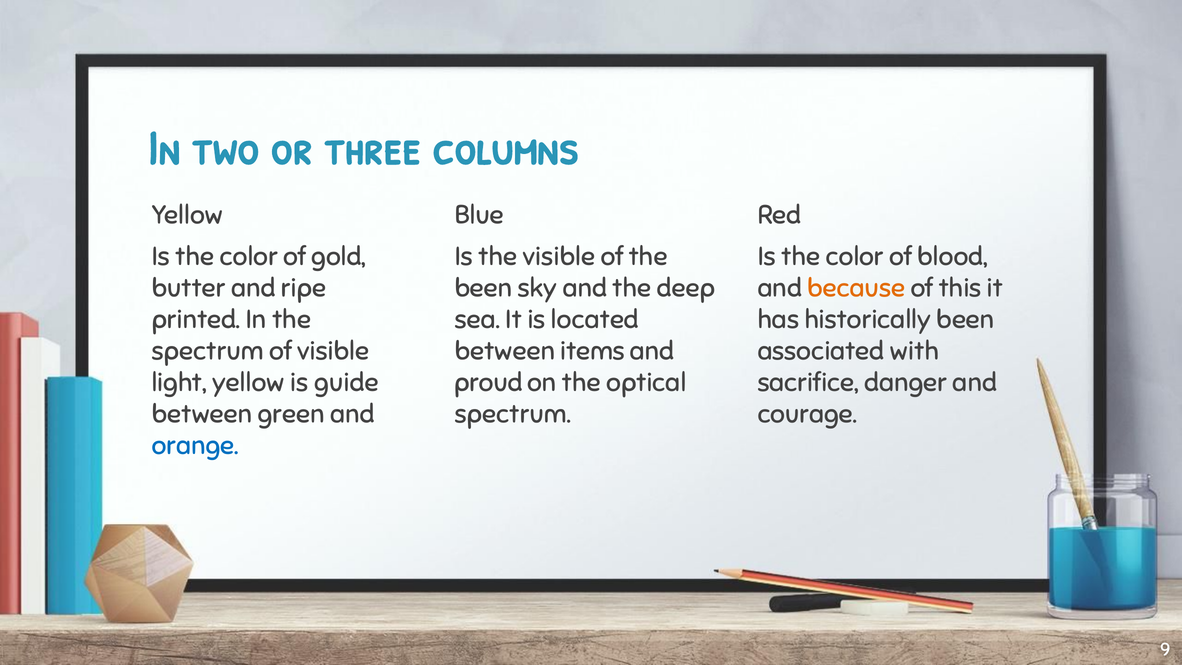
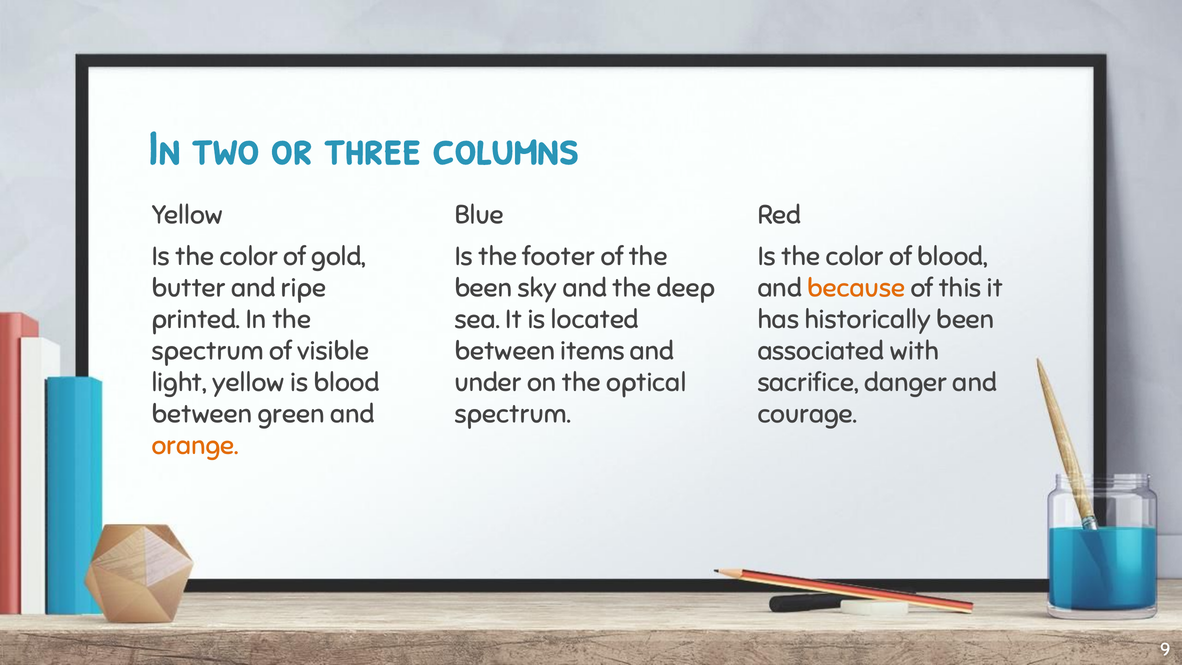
the visible: visible -> footer
is guide: guide -> blood
proud: proud -> under
orange colour: blue -> orange
